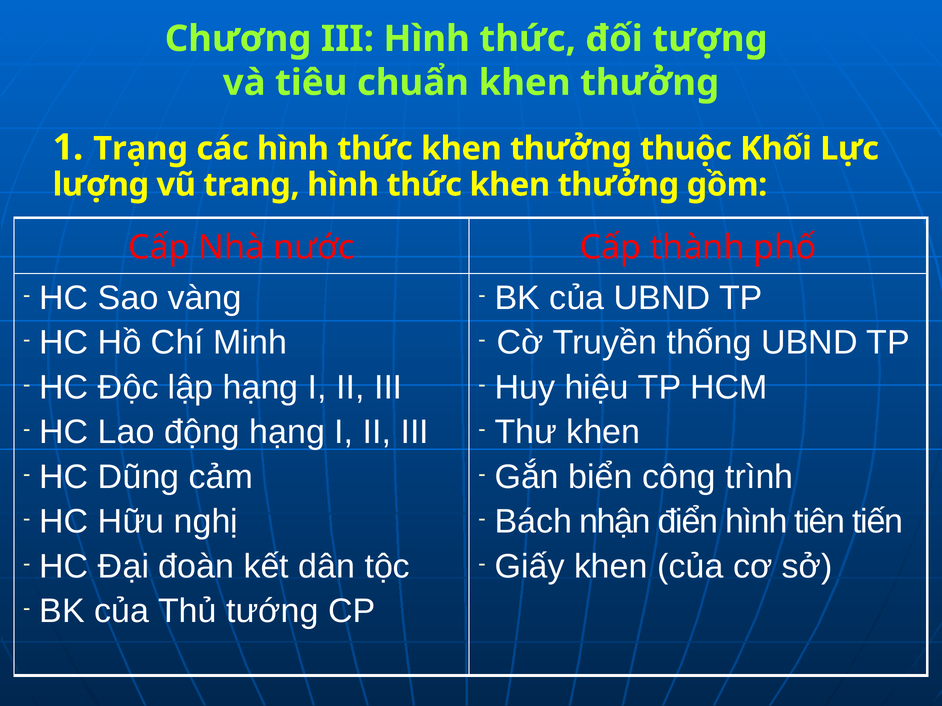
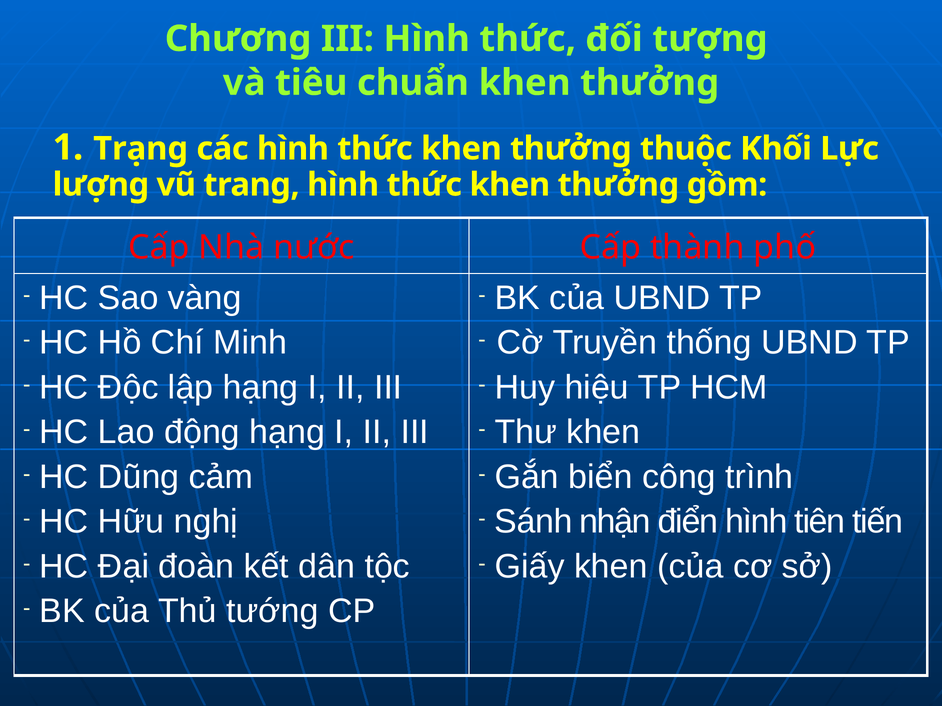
Bách: Bách -> Sánh
